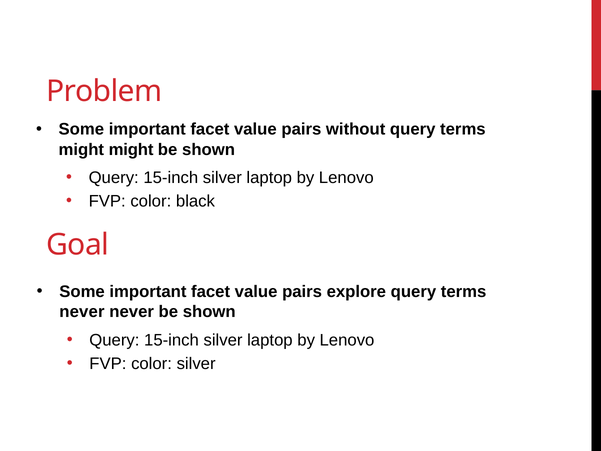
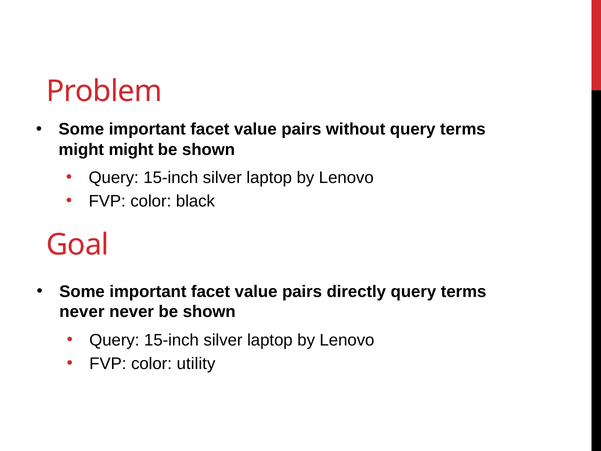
explore: explore -> directly
color silver: silver -> utility
